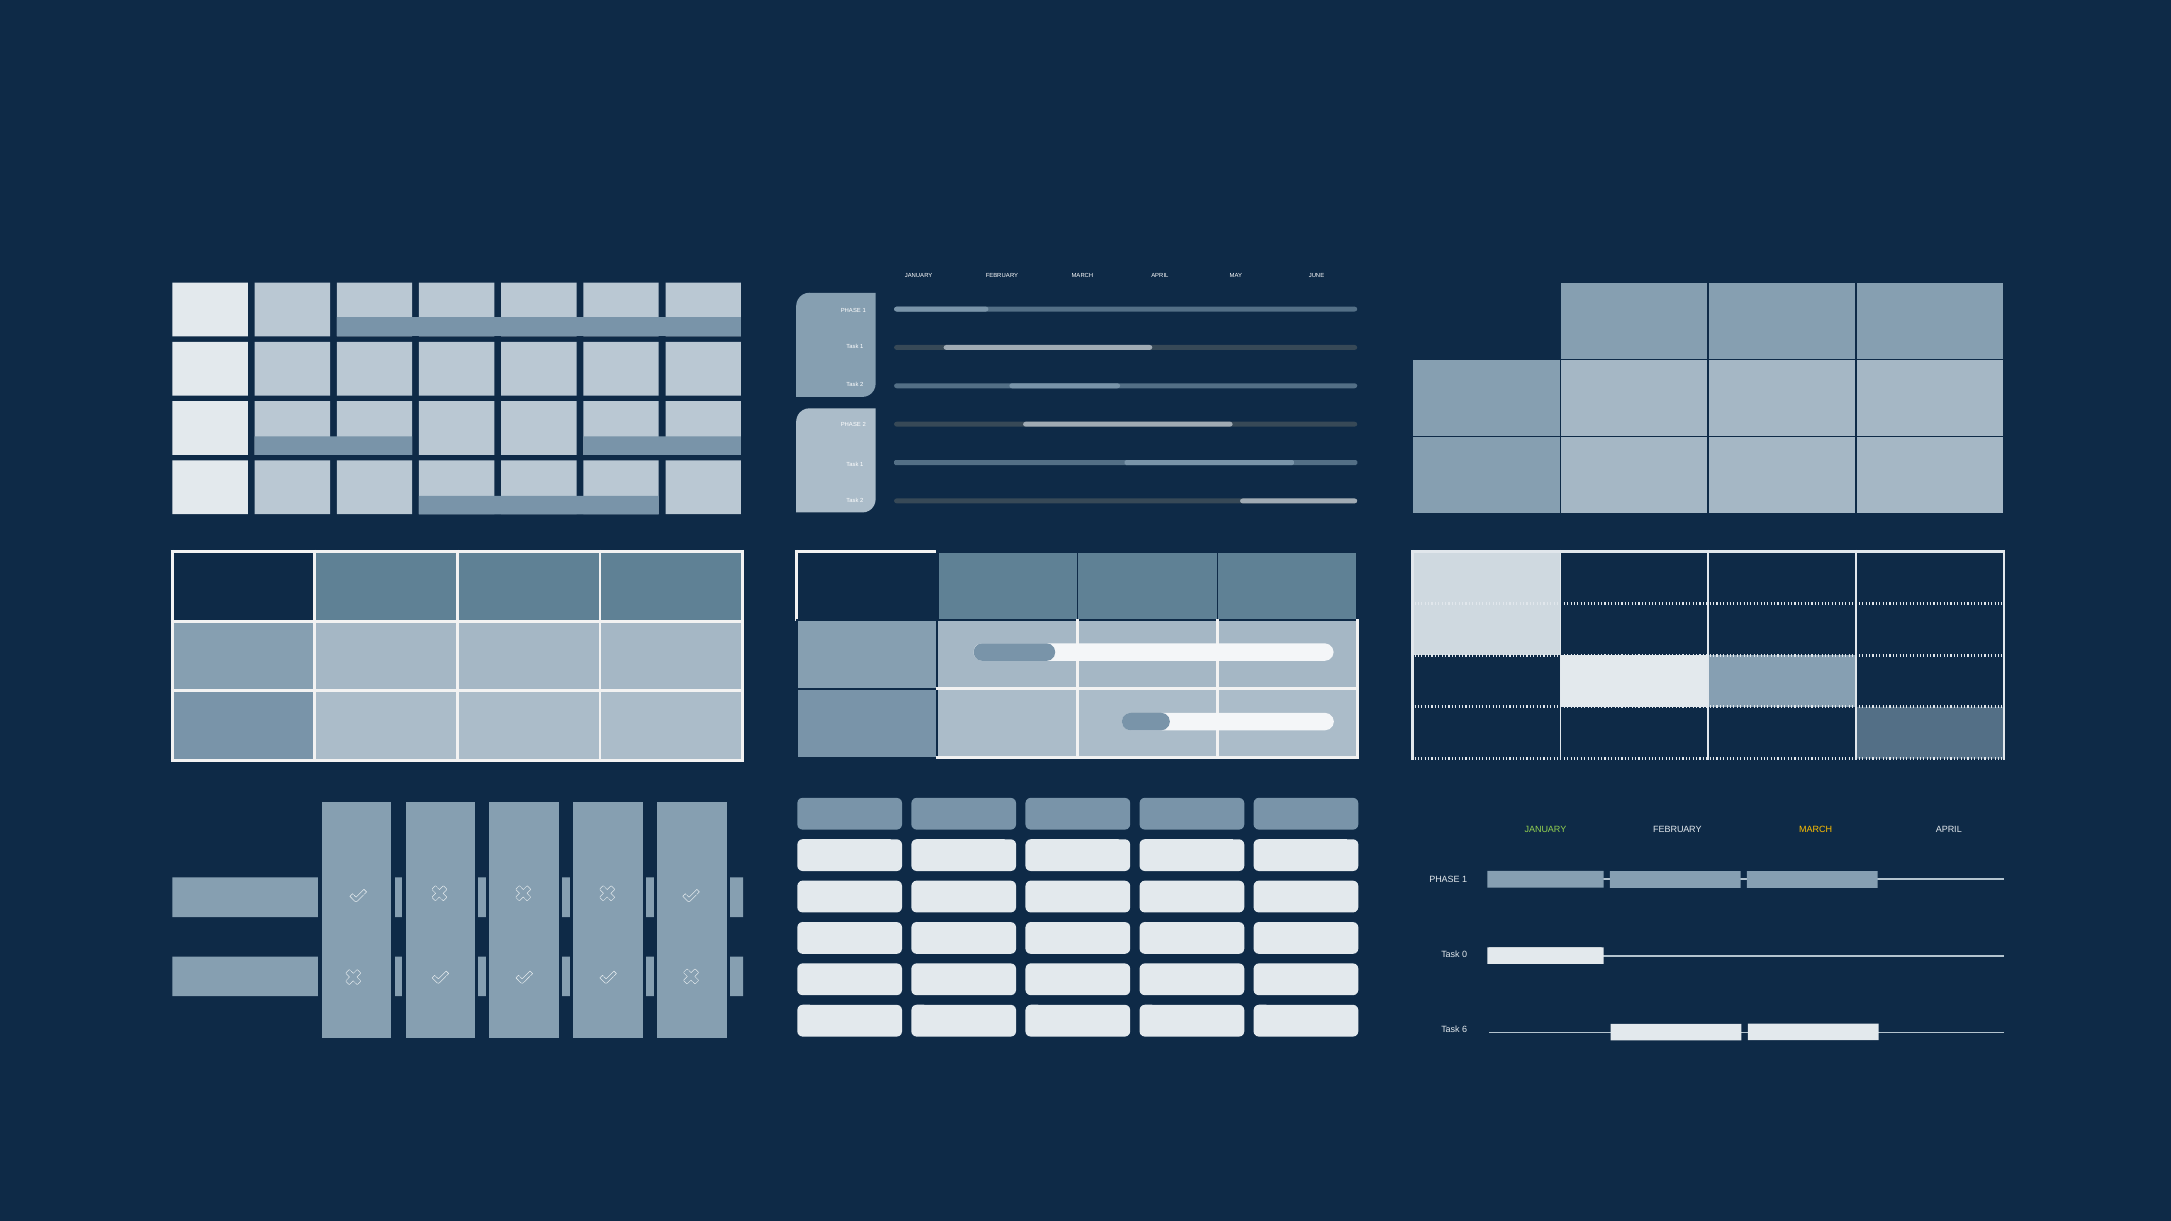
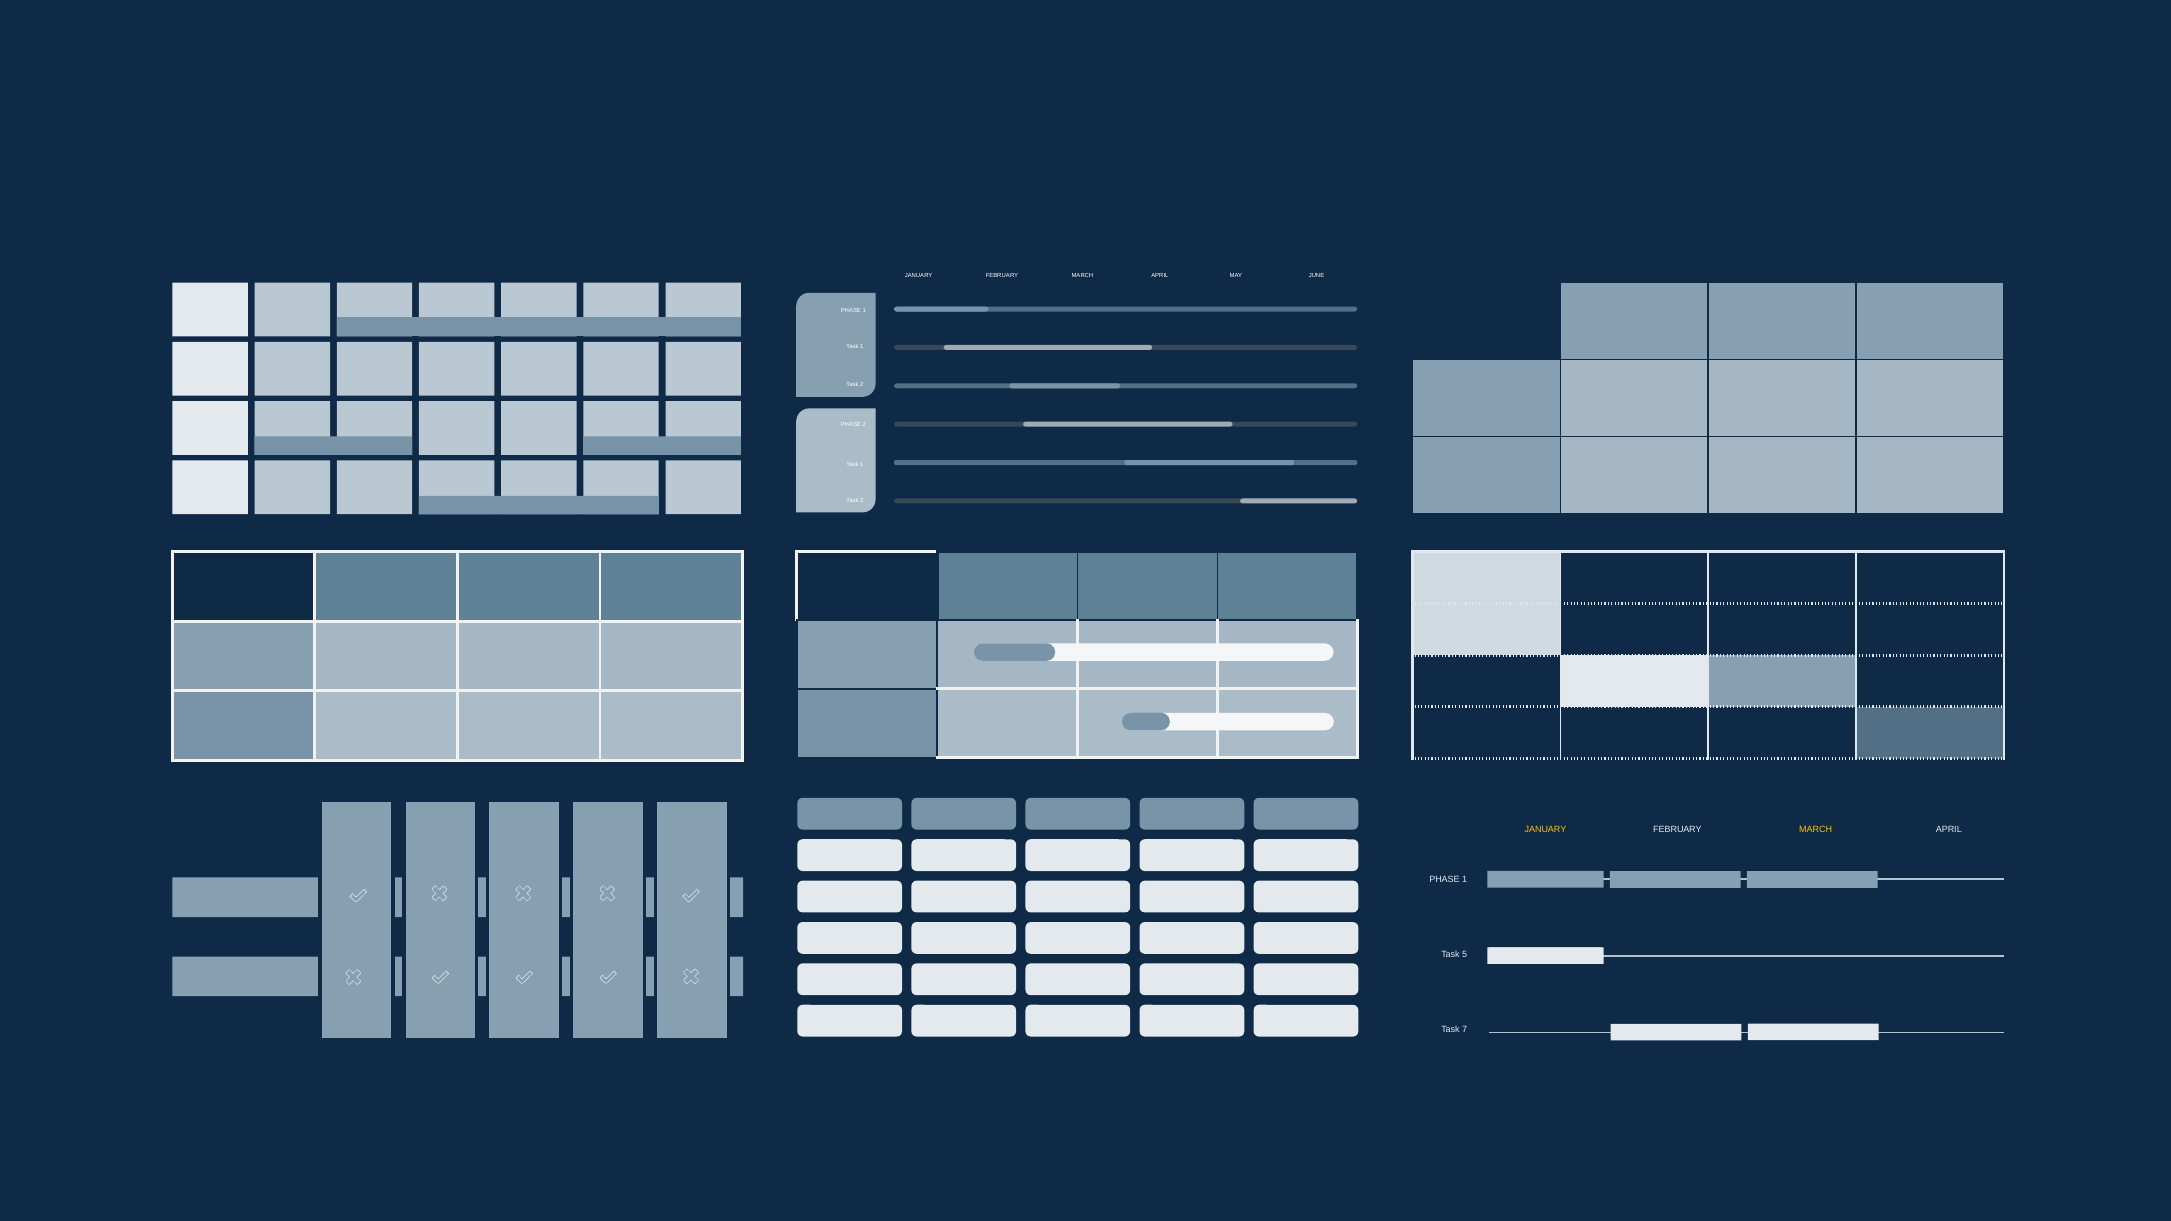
JANUARY at (1546, 830) colour: light green -> yellow
0: 0 -> 5
6: 6 -> 7
